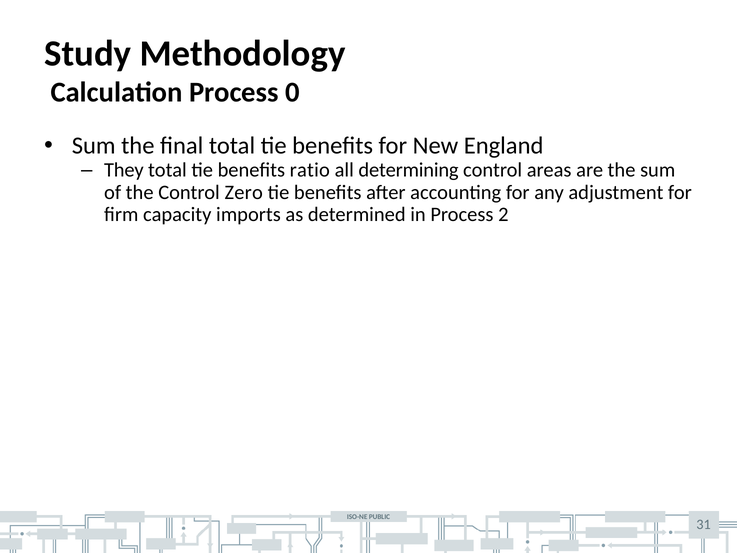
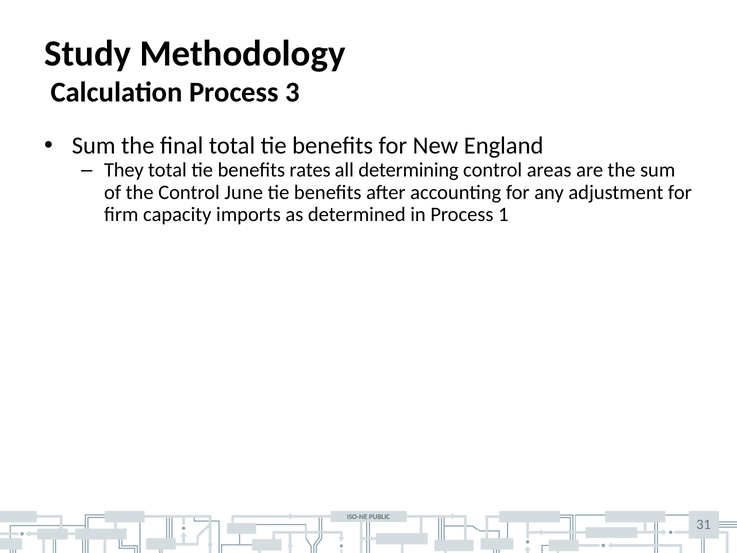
0: 0 -> 3
ratio: ratio -> rates
Zero: Zero -> June
2: 2 -> 1
